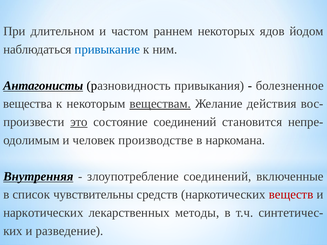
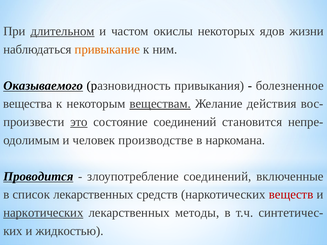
длительном underline: none -> present
раннем: раннем -> окислы
йодом: йодом -> жизни
привыкание colour: blue -> orange
Антагонисты: Антагонисты -> Оказываемого
Внутренняя: Внутренняя -> Проводится
список чувствительны: чувствительны -> лекарственных
наркотических at (43, 213) underline: none -> present
разведение: разведение -> жидкостью
